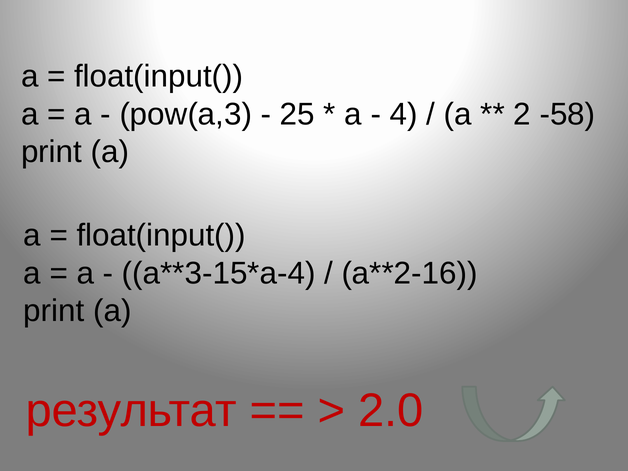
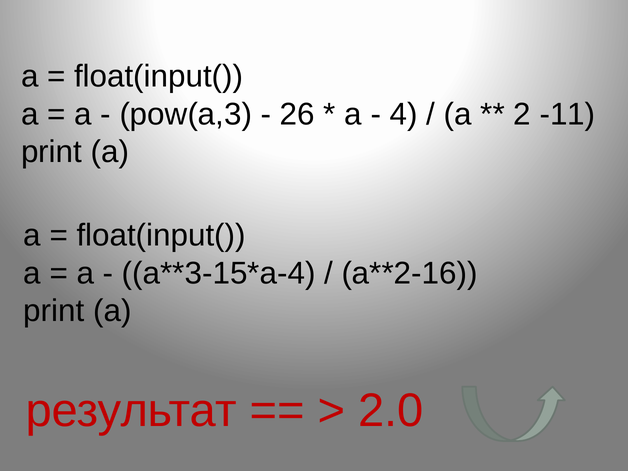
25: 25 -> 26
-58: -58 -> -11
